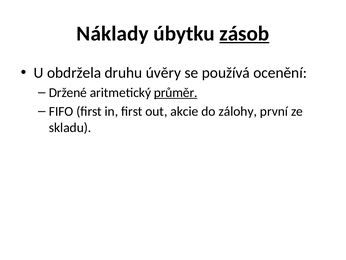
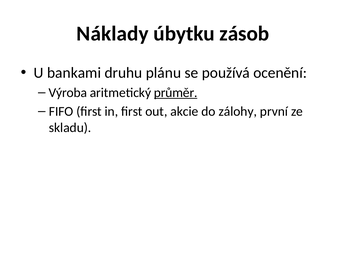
zásob underline: present -> none
obdržela: obdržela -> bankami
úvěry: úvěry -> plánu
Držené: Držené -> Výroba
